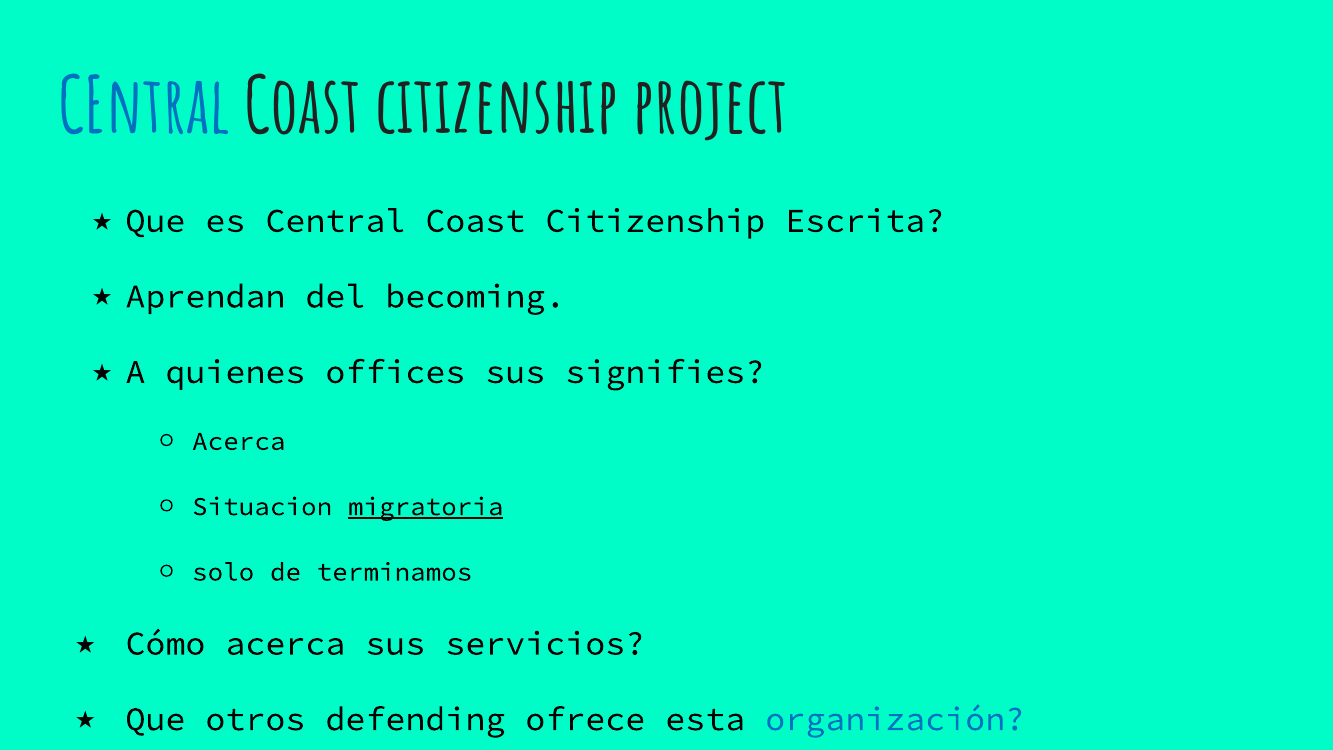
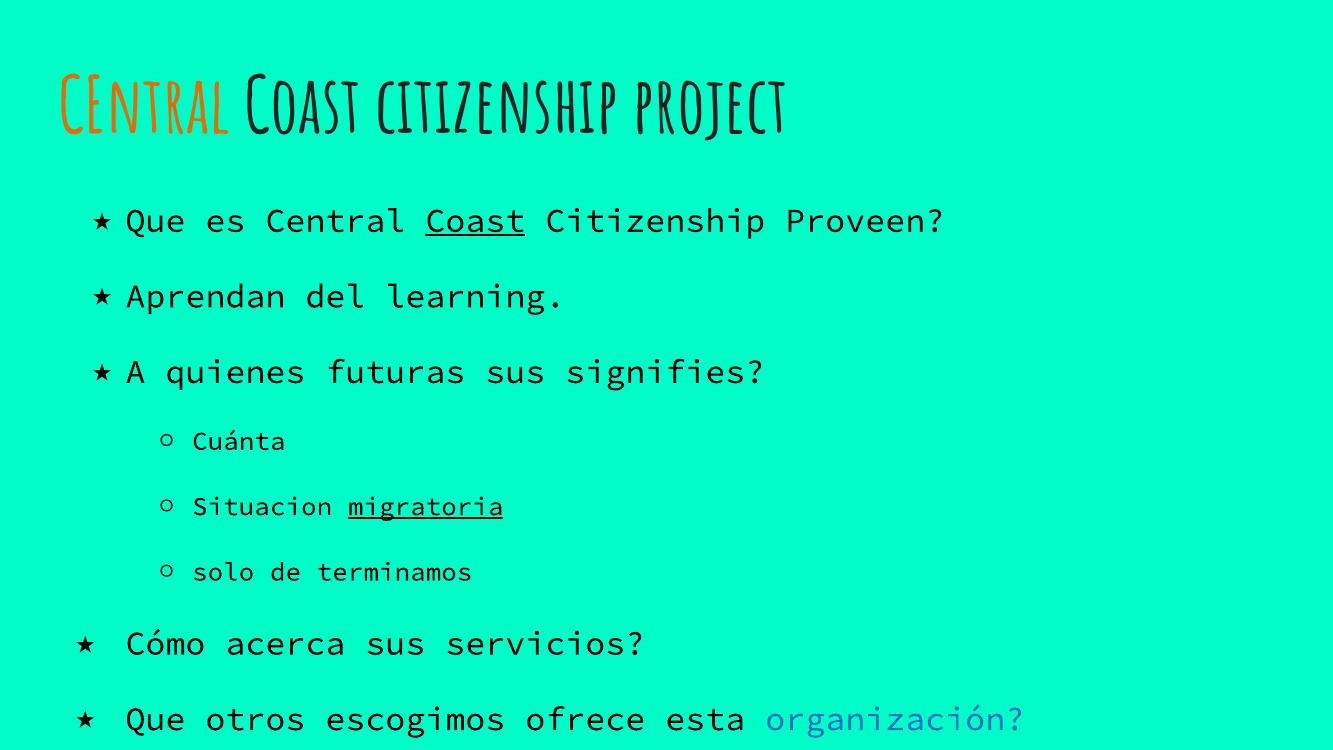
CEntral at (145, 108) colour: blue -> orange
Coast at (475, 221) underline: none -> present
Escrita: Escrita -> Proveen
becoming: becoming -> learning
offices: offices -> futuras
Acerca at (239, 441): Acerca -> Cuánta
defending: defending -> escogimos
